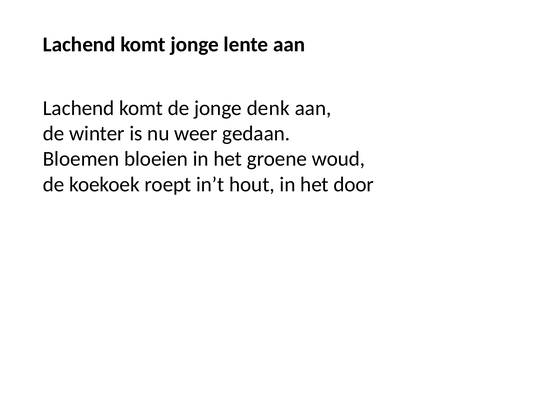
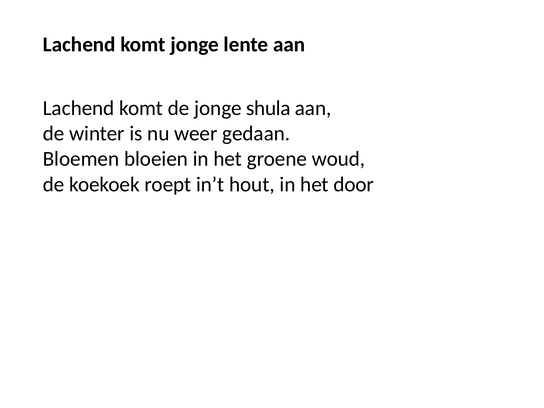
denk: denk -> shula
